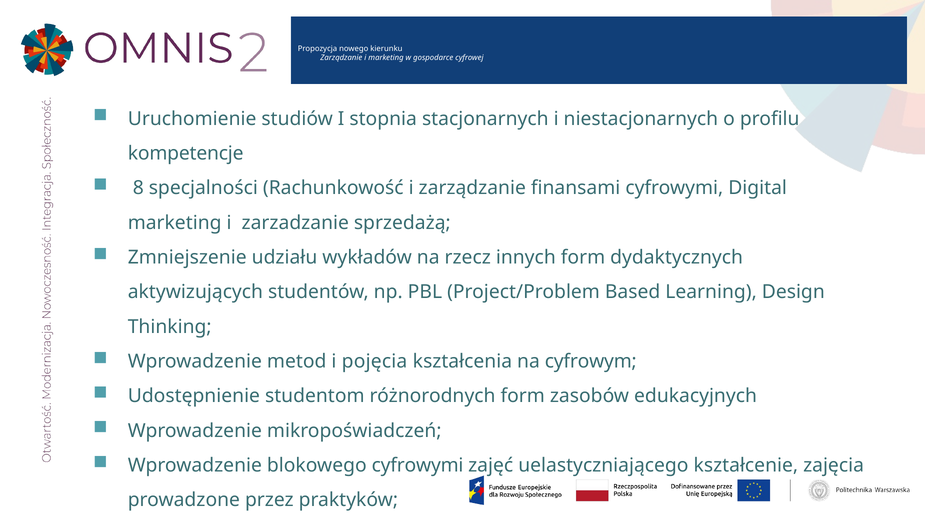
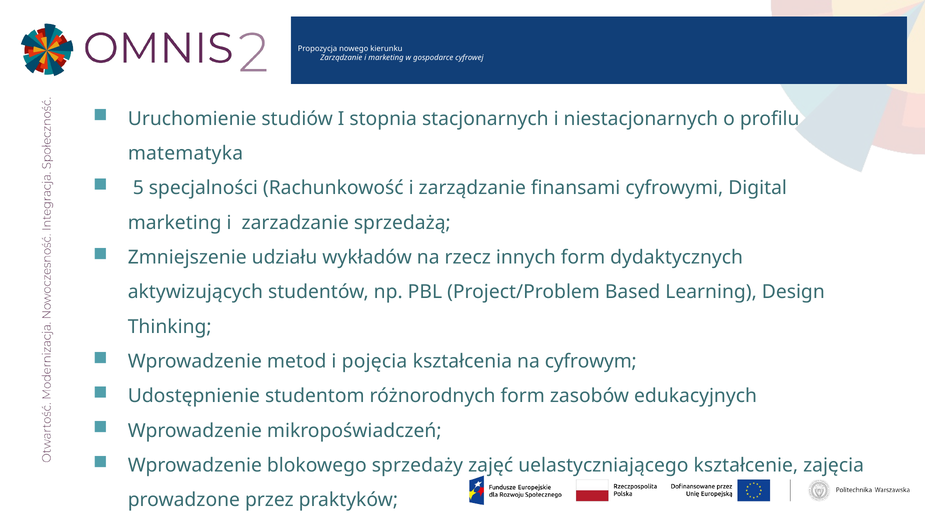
kompetencje: kompetencje -> matematyka
8: 8 -> 5
blokowego cyfrowymi: cyfrowymi -> sprzedaży
